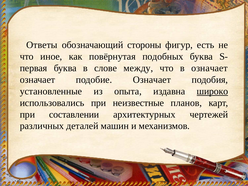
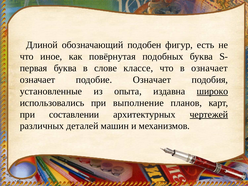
Ответы: Ответы -> Длиной
стороны: стороны -> подобен
между: между -> классе
неизвестные: неизвестные -> выполнение
чертежей underline: none -> present
